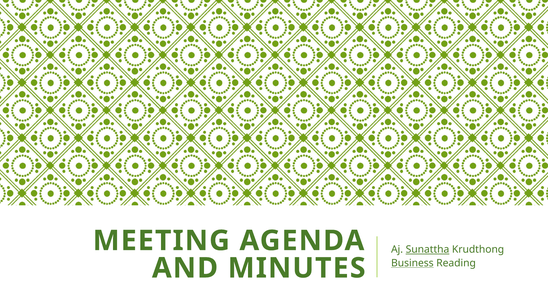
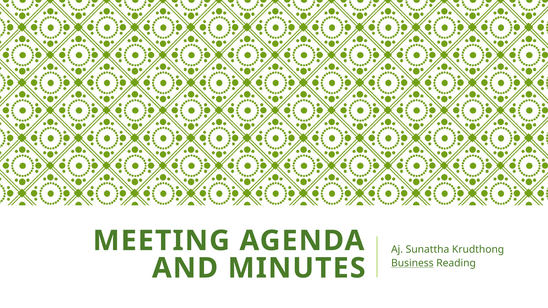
Sunattha underline: present -> none
